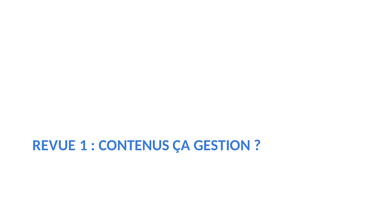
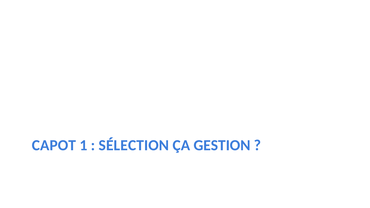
REVUE: REVUE -> CAPOT
CONTENUS: CONTENUS -> SÉLECTION
